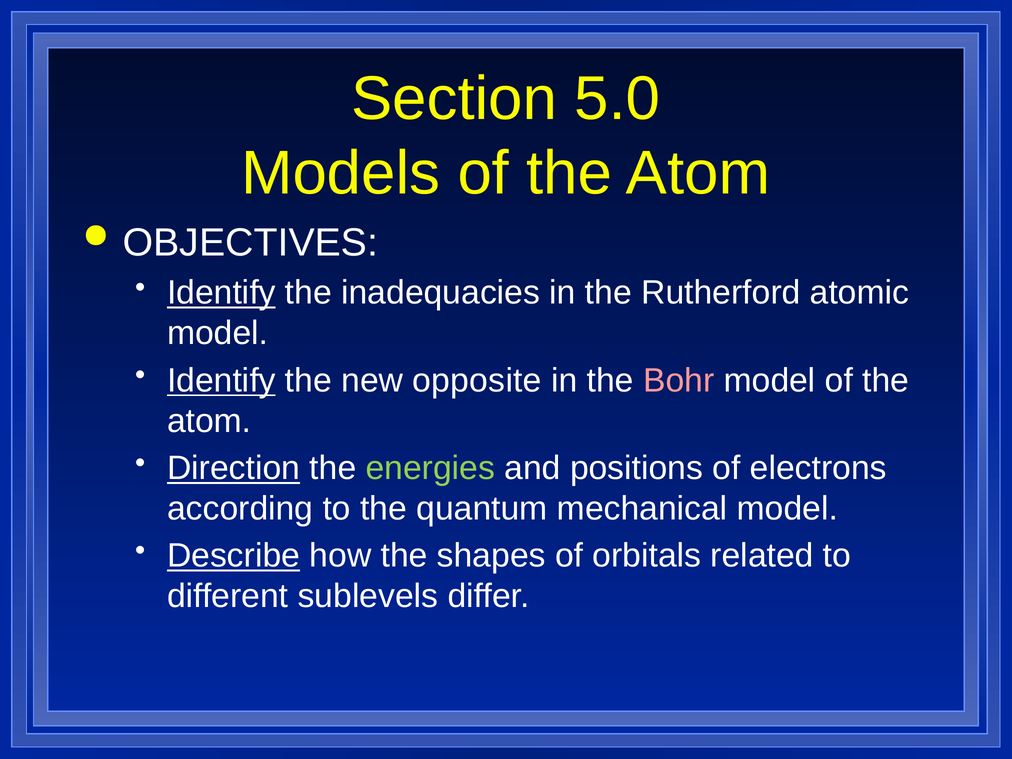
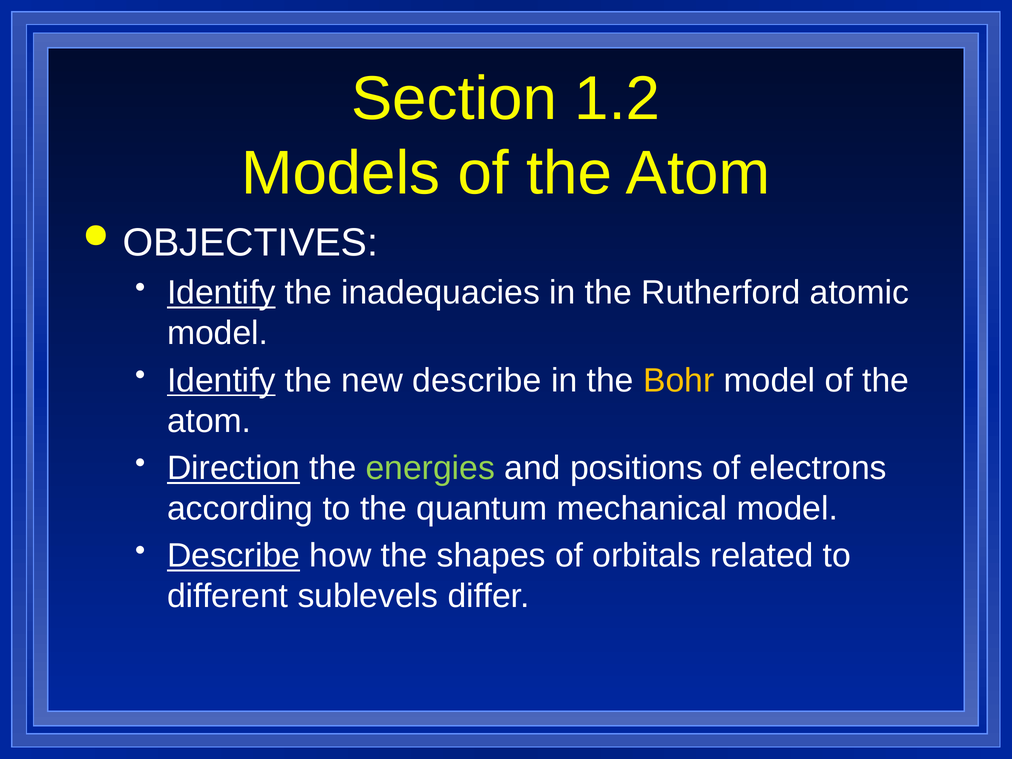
5.0: 5.0 -> 1.2
new opposite: opposite -> describe
Bohr colour: pink -> yellow
